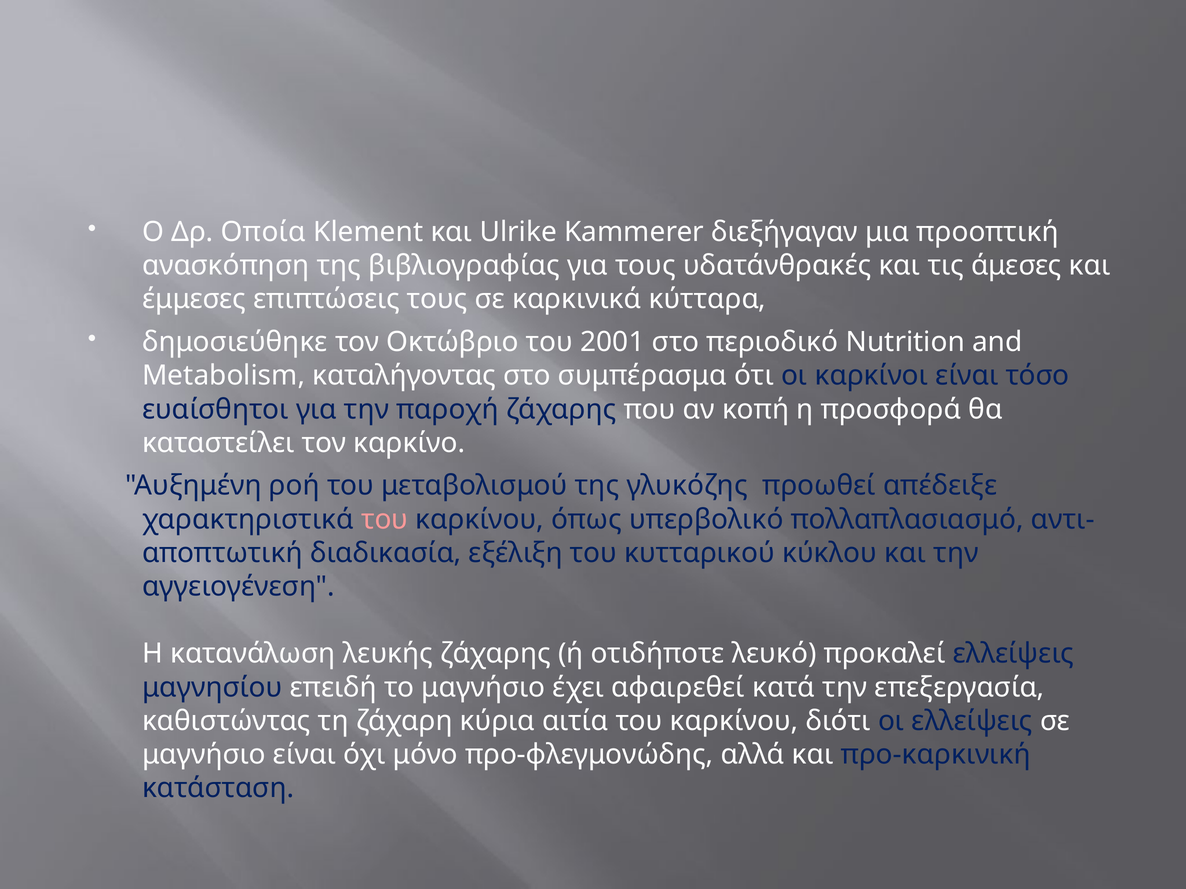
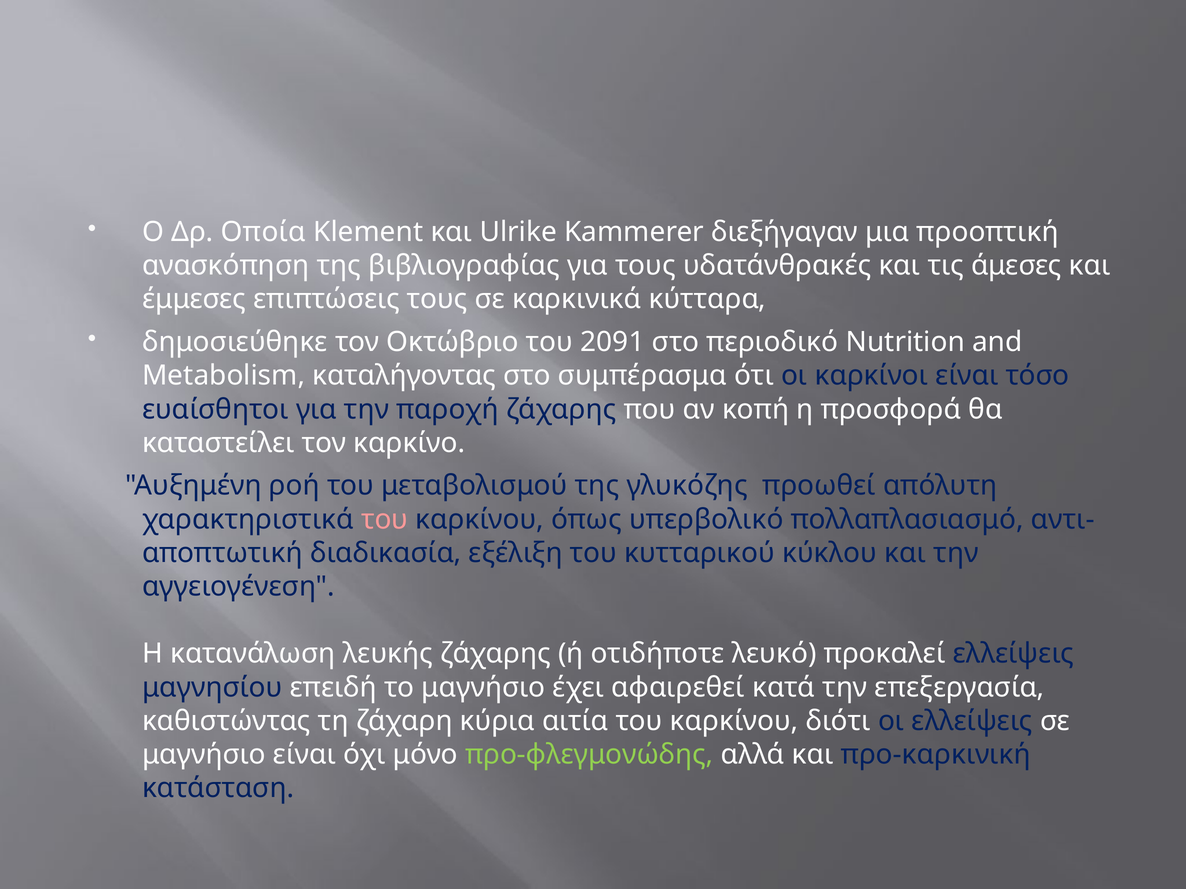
2001: 2001 -> 2091
απέδειξε: απέδειξε -> απόλυτη
προ-φλεγμονώδης colour: white -> light green
